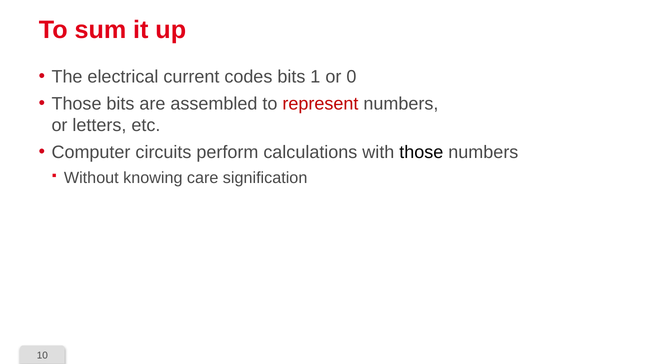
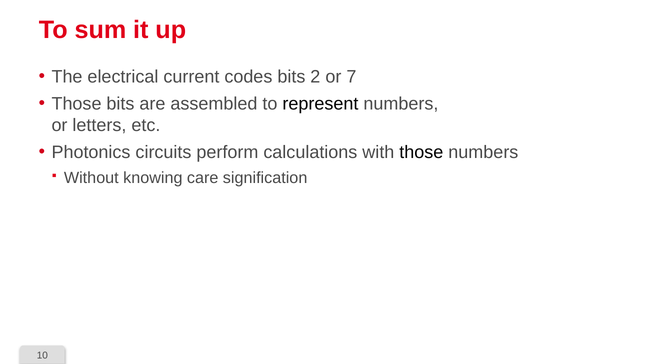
1: 1 -> 2
0: 0 -> 7
represent colour: red -> black
Computer: Computer -> Photonics
